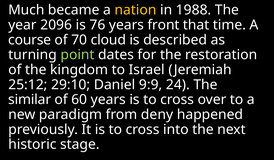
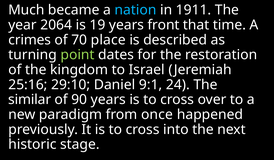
nation colour: yellow -> light blue
1988: 1988 -> 1911
2096: 2096 -> 2064
76: 76 -> 19
course: course -> crimes
cloud: cloud -> place
25:12: 25:12 -> 25:16
9:9: 9:9 -> 9:1
60: 60 -> 90
deny: deny -> once
